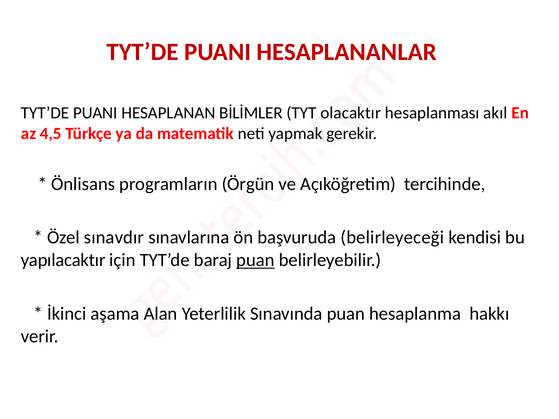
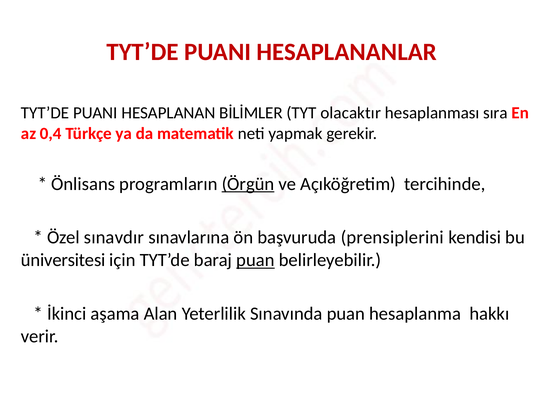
akıl: akıl -> sıra
4,5: 4,5 -> 0,4
Örgün underline: none -> present
belirleyeceği: belirleyeceği -> prensiplerini
yapılacaktır: yapılacaktır -> üniversitesi
